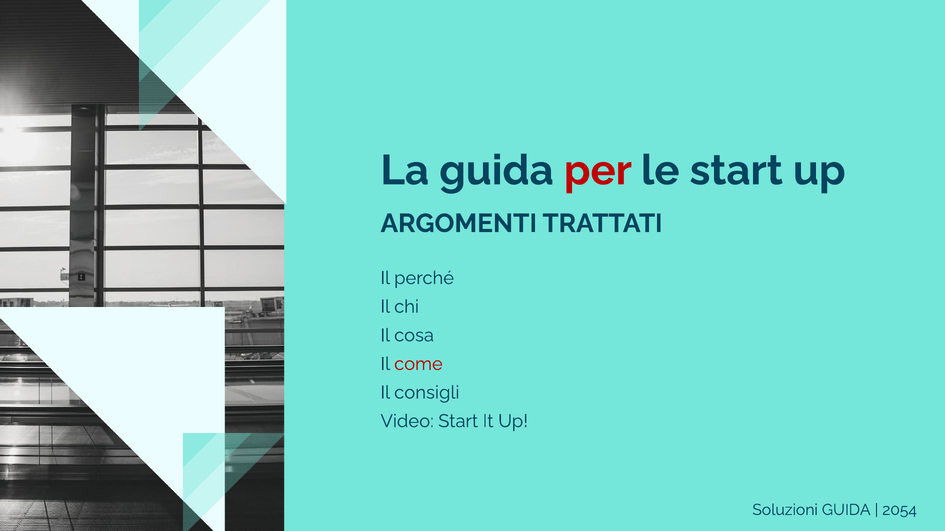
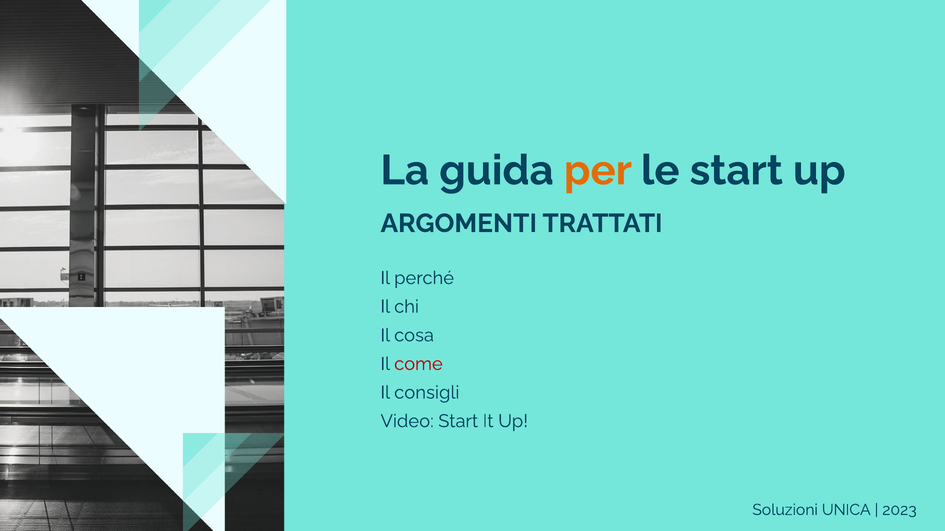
per colour: red -> orange
Soluzioni GUIDA: GUIDA -> UNICA
2054: 2054 -> 2023
